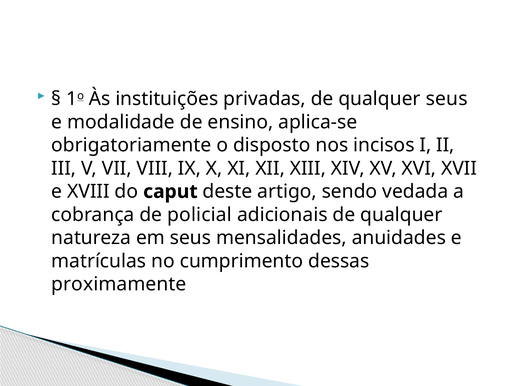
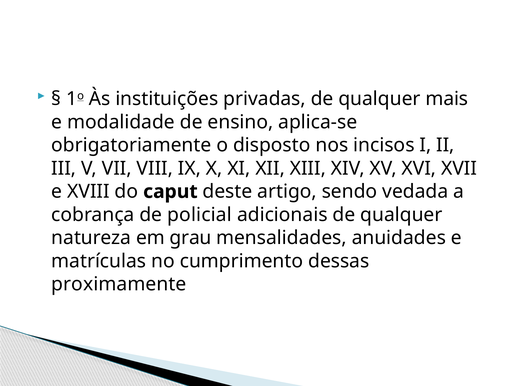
qualquer seus: seus -> mais
em seus: seus -> grau
